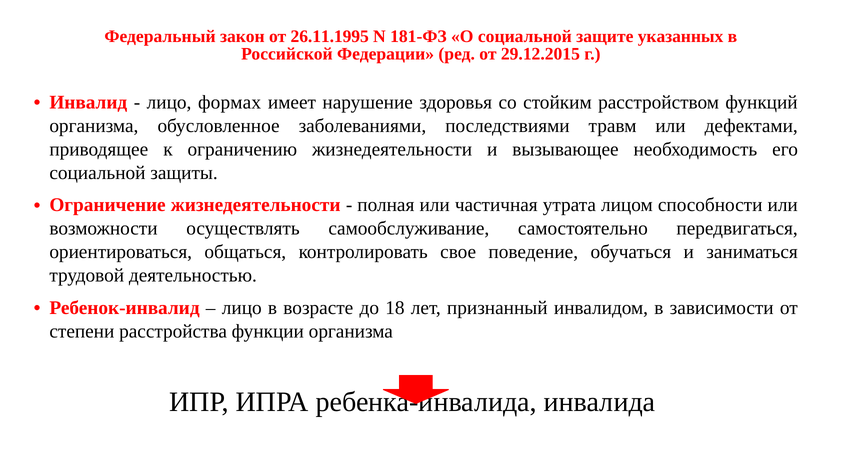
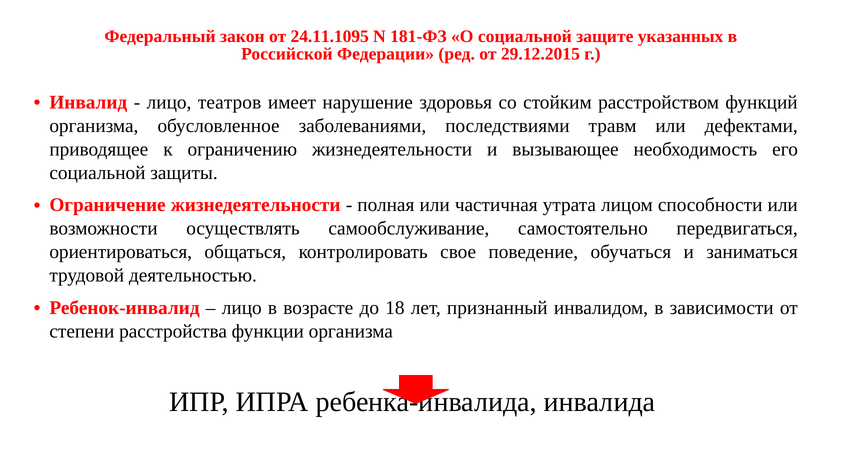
26.11.1995: 26.11.1995 -> 24.11.1095
формах: формах -> театров
